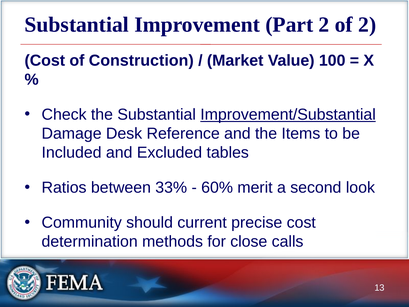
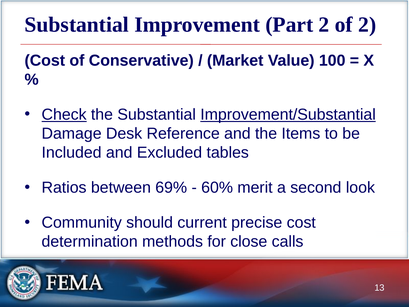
Construction: Construction -> Conservative
Check underline: none -> present
33%: 33% -> 69%
